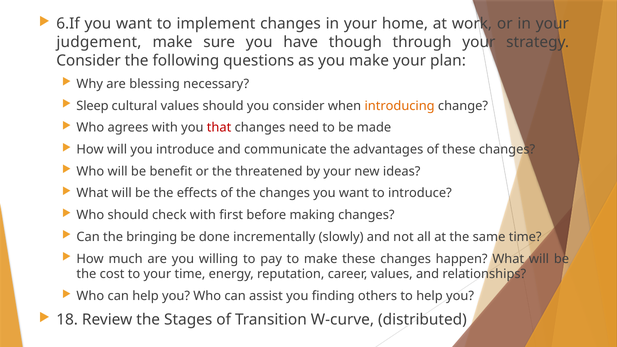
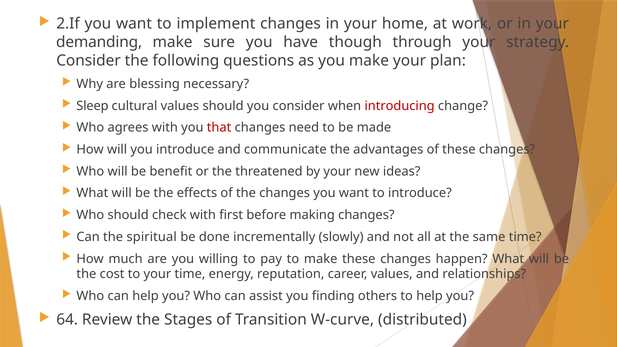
6.If: 6.If -> 2.If
judgement: judgement -> demanding
introducing colour: orange -> red
bringing: bringing -> spiritual
18: 18 -> 64
